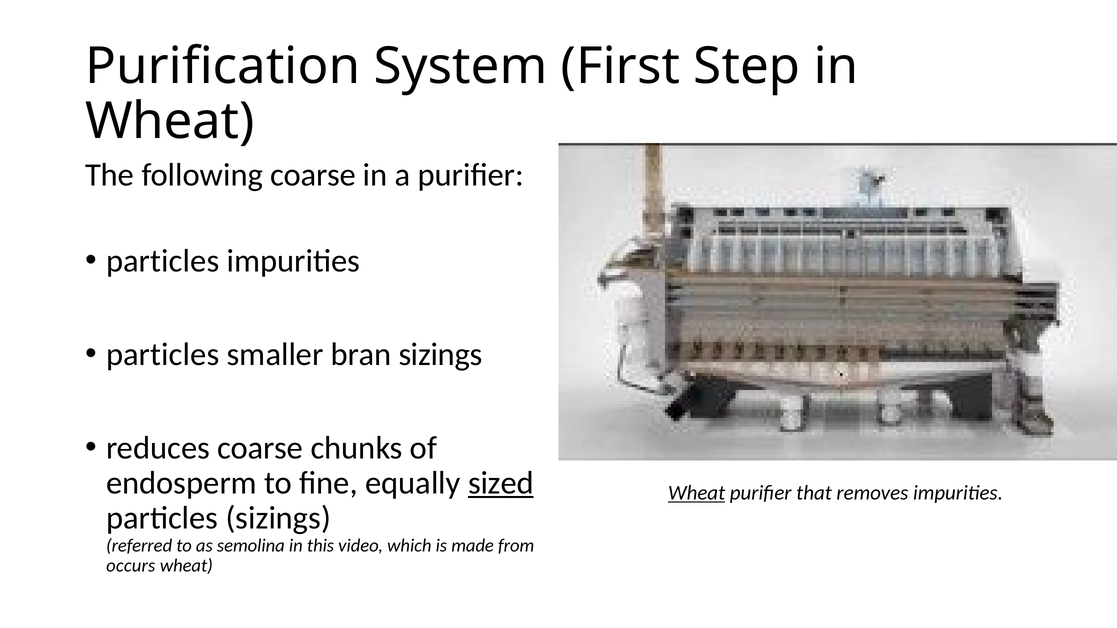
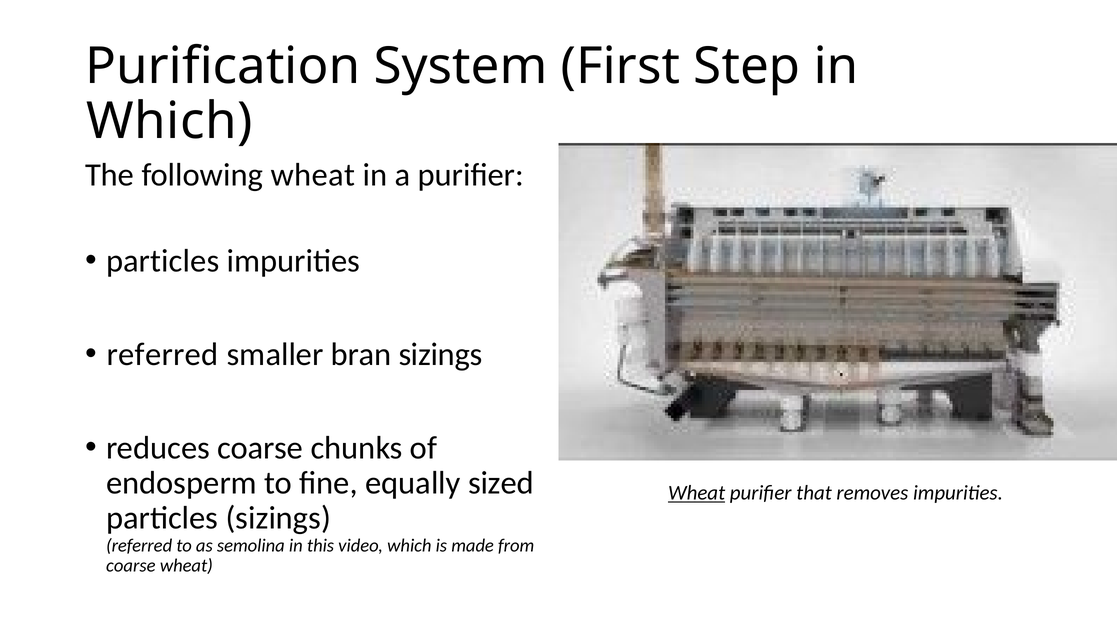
Wheat at (170, 121): Wheat -> Which
following coarse: coarse -> wheat
particles at (163, 355): particles -> referred
sized underline: present -> none
occurs at (131, 566): occurs -> coarse
